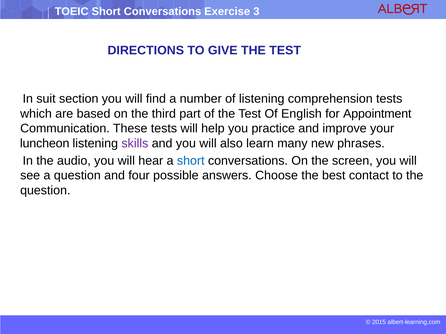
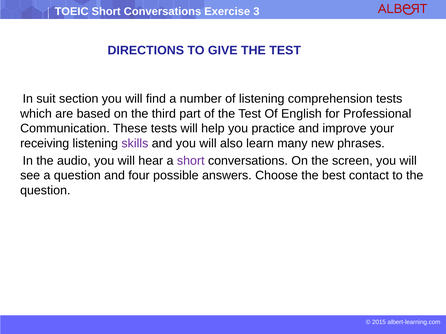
Appointment: Appointment -> Professional
luncheon: luncheon -> receiving
short at (191, 161) colour: blue -> purple
